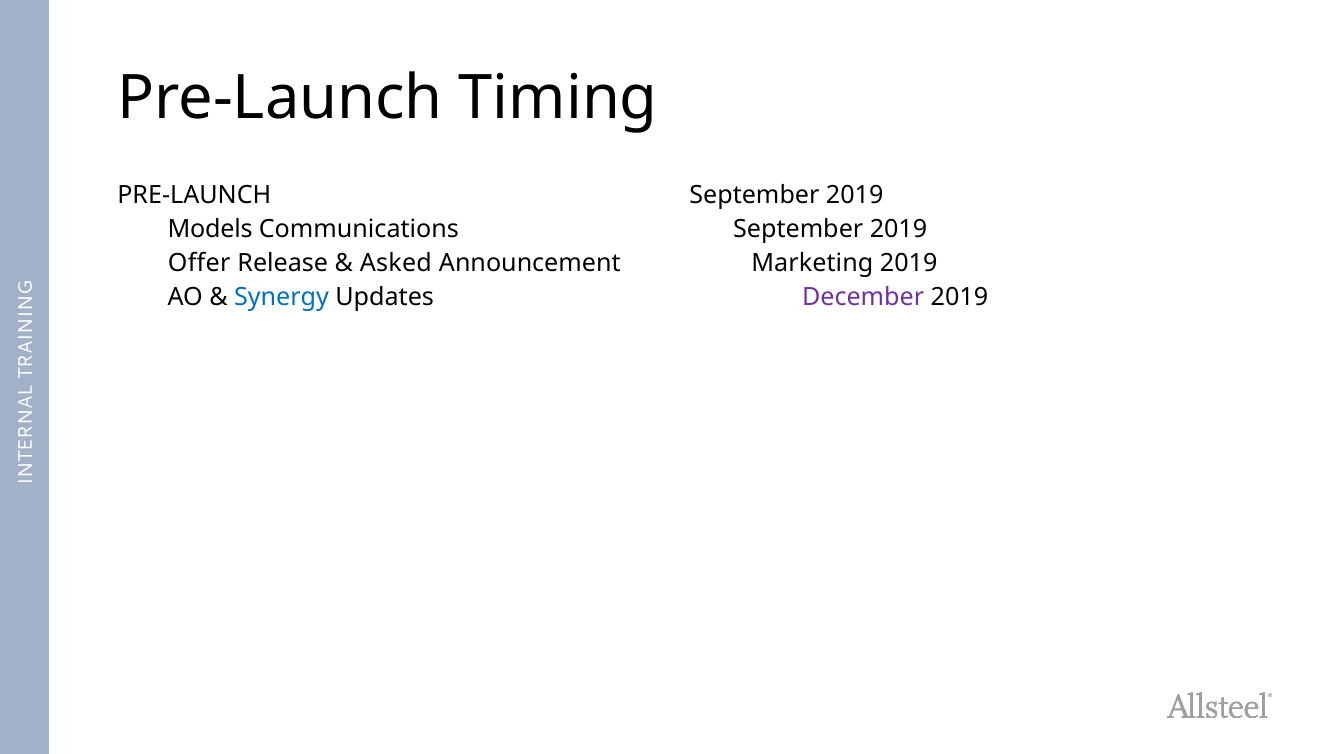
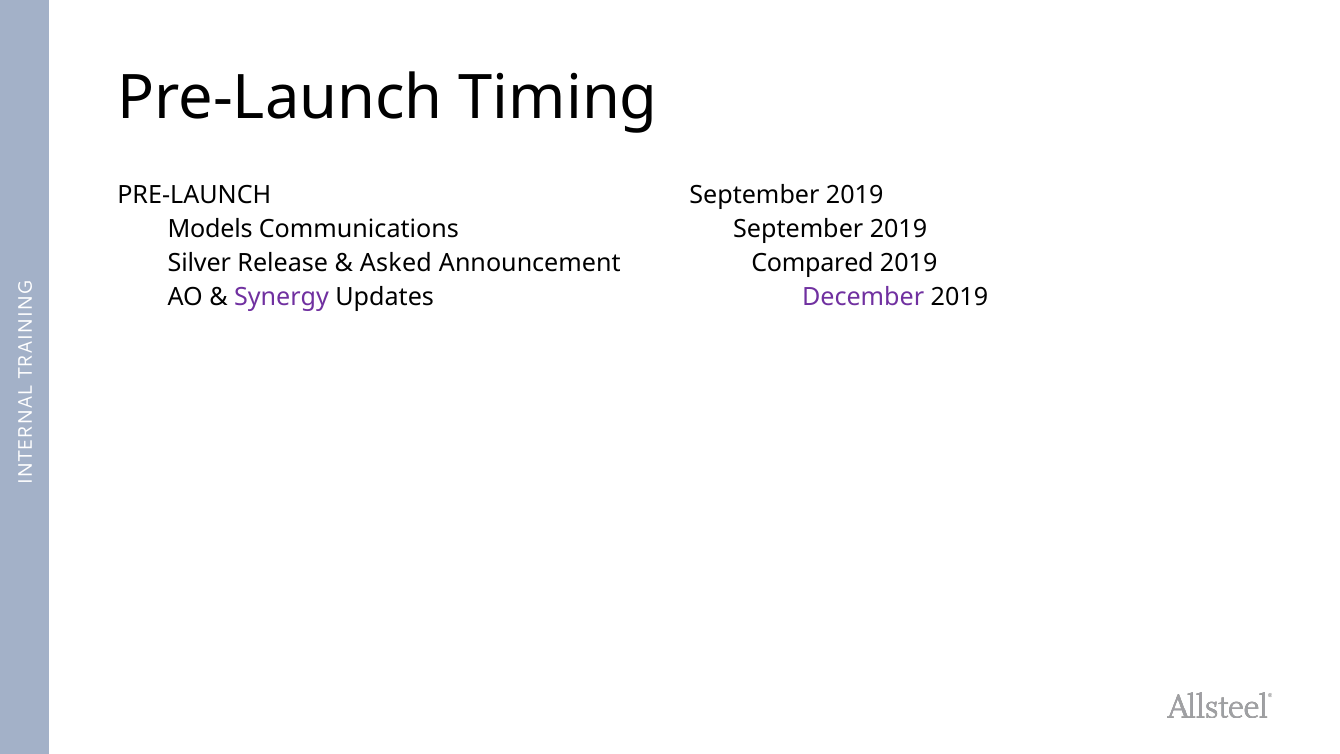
Offer: Offer -> Silver
Marketing: Marketing -> Compared
Synergy colour: blue -> purple
